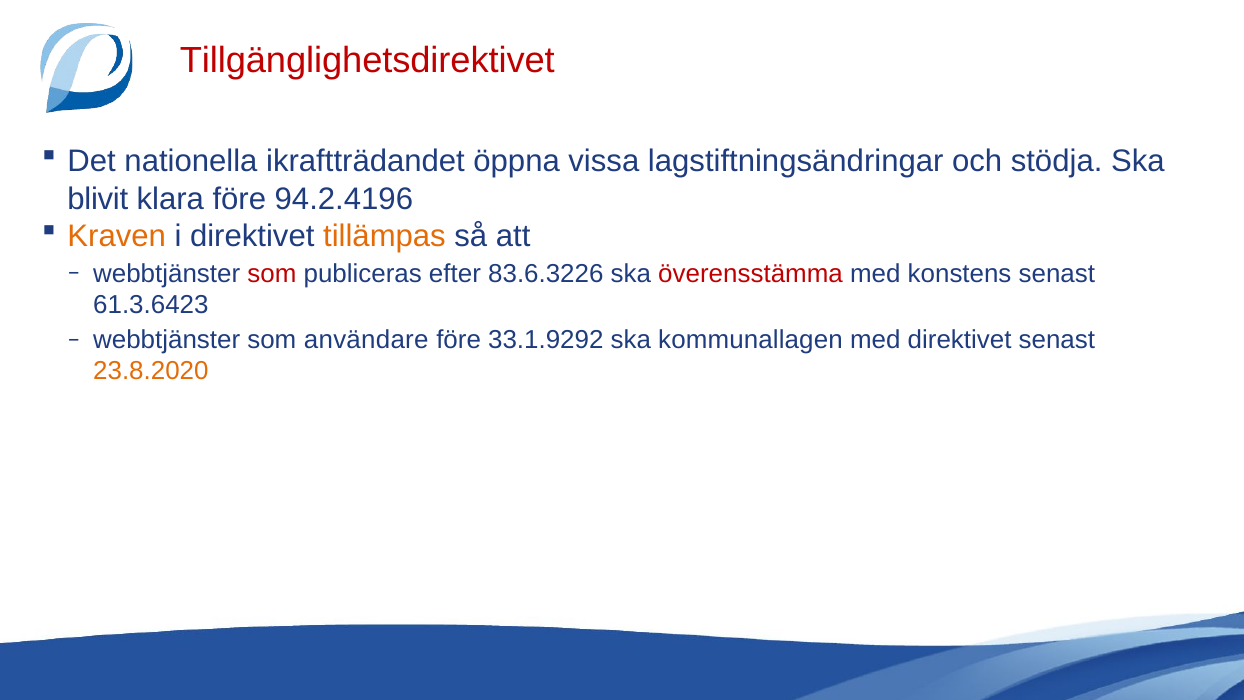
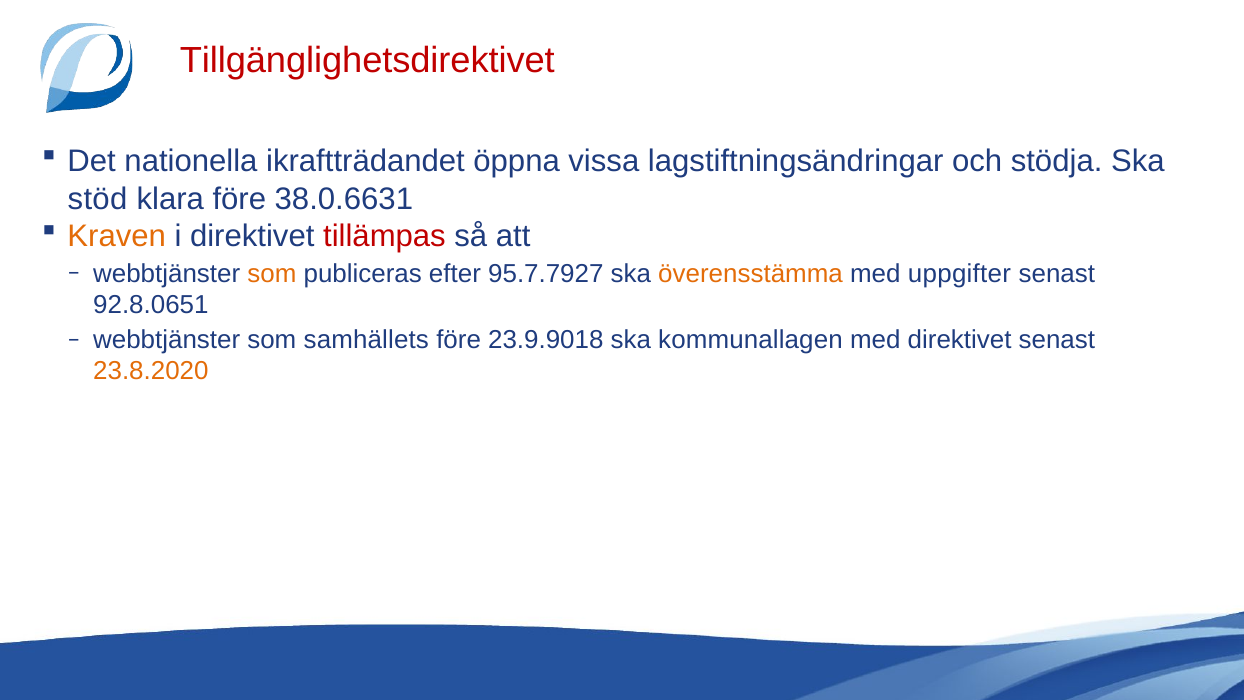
blivit: blivit -> stöd
94.2.4196: 94.2.4196 -> 38.0.6631
tillämpas colour: orange -> red
som at (272, 274) colour: red -> orange
83.6.3226: 83.6.3226 -> 95.7.7927
överensstämma colour: red -> orange
konstens: konstens -> uppgifter
61.3.6423: 61.3.6423 -> 92.8.0651
användare: användare -> samhällets
33.1.9292: 33.1.9292 -> 23.9.9018
